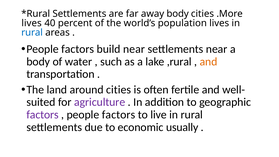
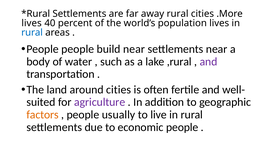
away body: body -> rural
factors at (78, 49): factors -> people
and at (208, 62) colour: orange -> purple
factors at (43, 115) colour: purple -> orange
factors at (119, 115): factors -> usually
economic usually: usually -> people
